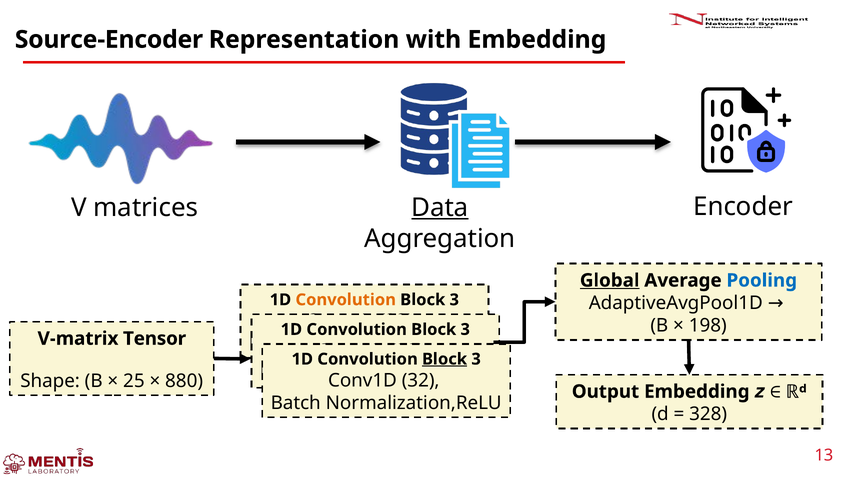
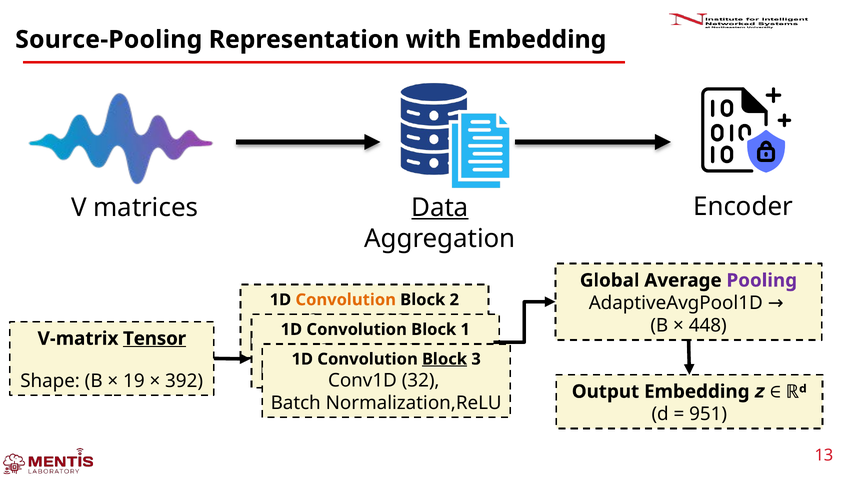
Source-Encoder: Source-Encoder -> Source-Pooling
Global underline: present -> none
Pooling colour: blue -> purple
3 at (454, 300): 3 -> 2
198: 198 -> 448
3 at (465, 329): 3 -> 1
Tensor underline: none -> present
25: 25 -> 19
880: 880 -> 392
328: 328 -> 951
